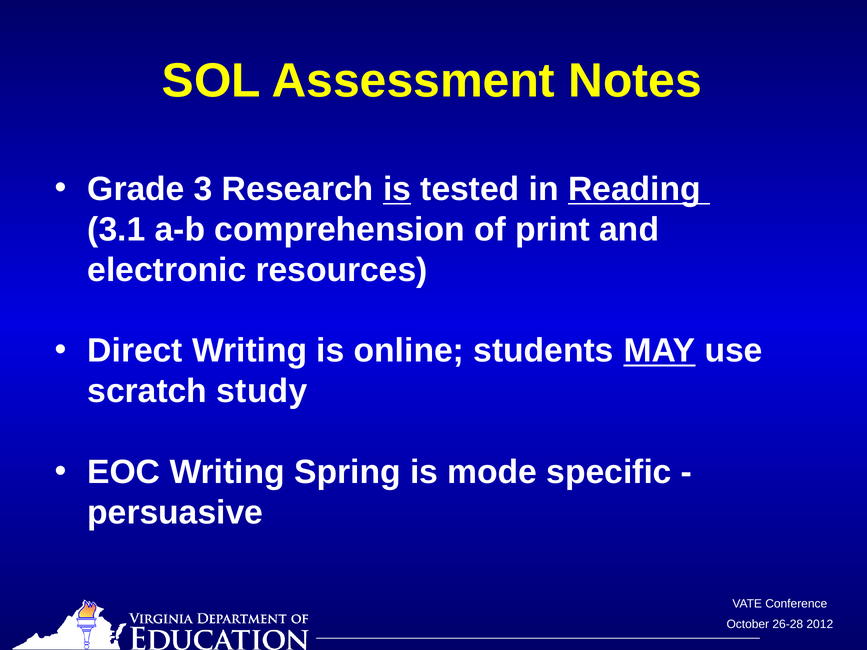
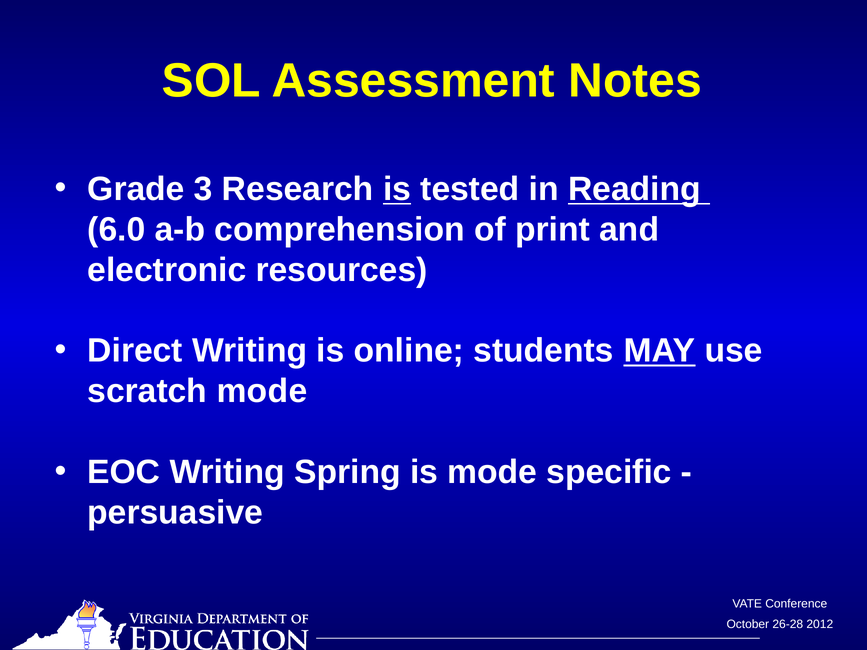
3.1: 3.1 -> 6.0
scratch study: study -> mode
